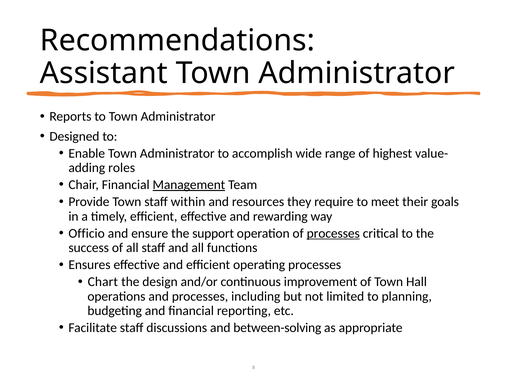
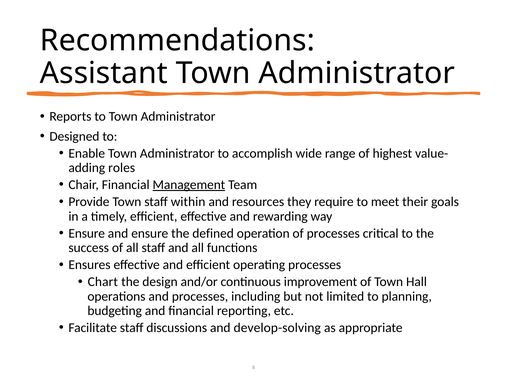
Officio at (87, 233): Officio -> Ensure
support: support -> defined
processes at (333, 233) underline: present -> none
between-solving: between-solving -> develop-solving
